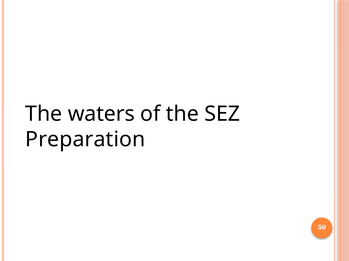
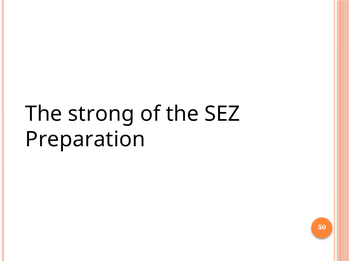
waters: waters -> strong
